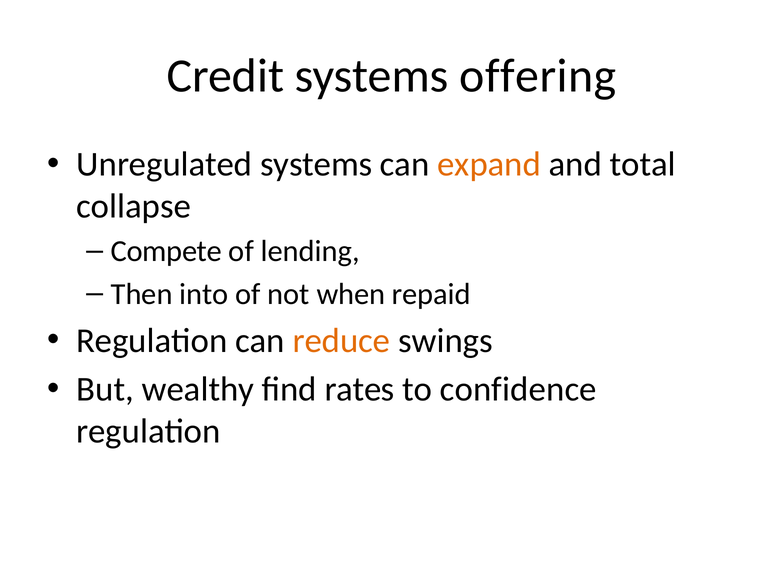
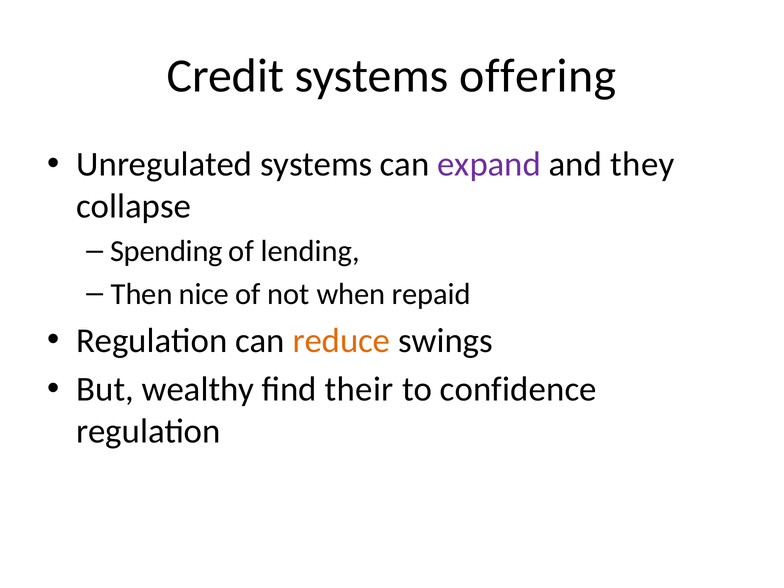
expand colour: orange -> purple
total: total -> they
Compete: Compete -> Spending
into: into -> nice
rates: rates -> their
